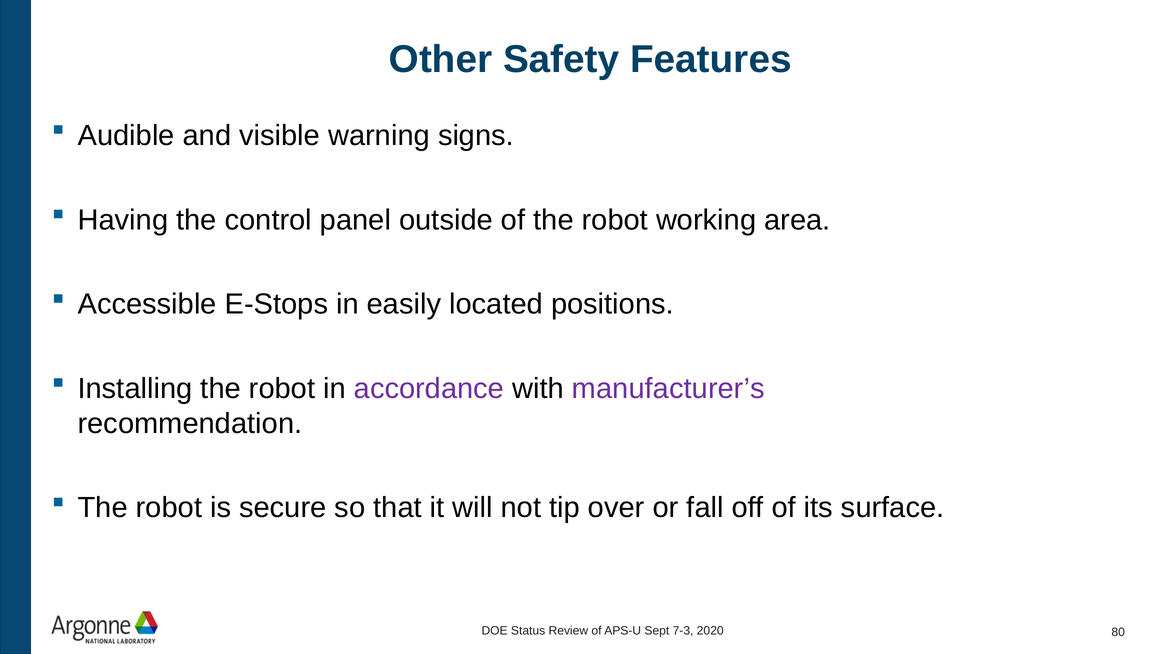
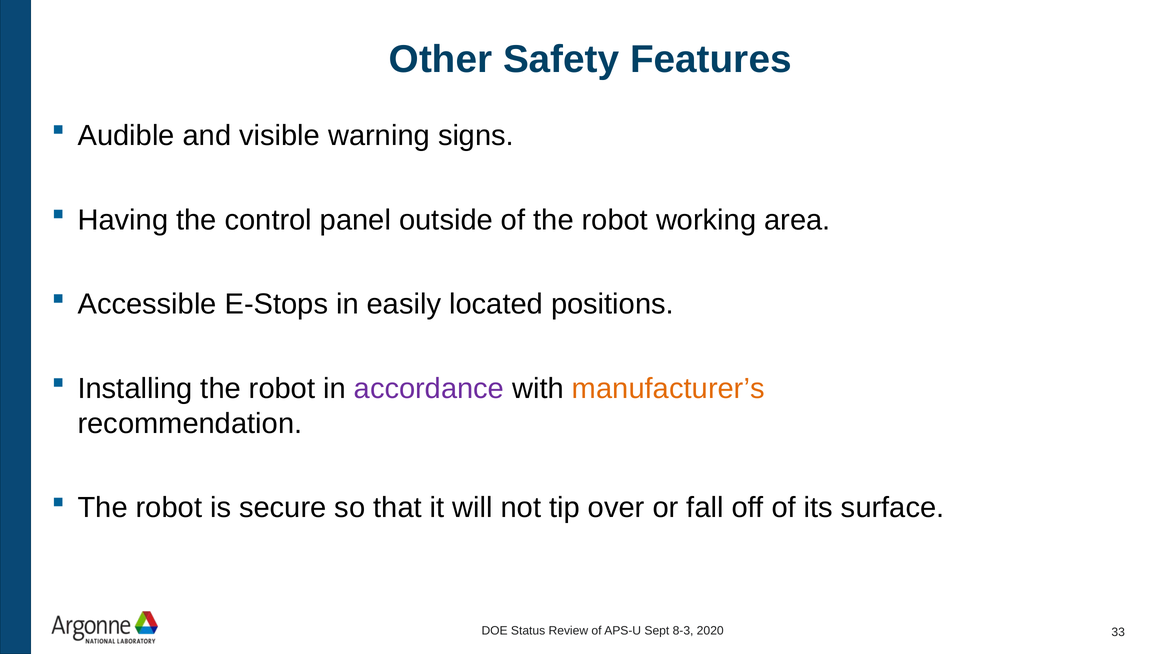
manufacturer’s colour: purple -> orange
7-3: 7-3 -> 8-3
80: 80 -> 33
